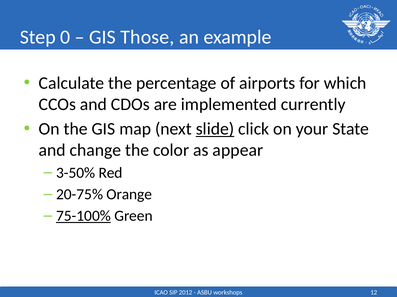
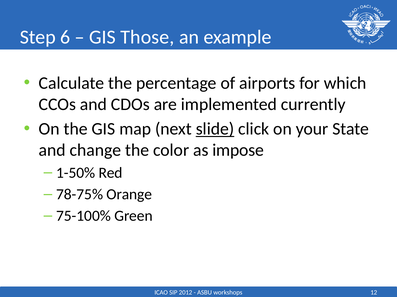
0: 0 -> 6
appear: appear -> impose
3-50%: 3-50% -> 1-50%
20-75%: 20-75% -> 78-75%
75-100% underline: present -> none
